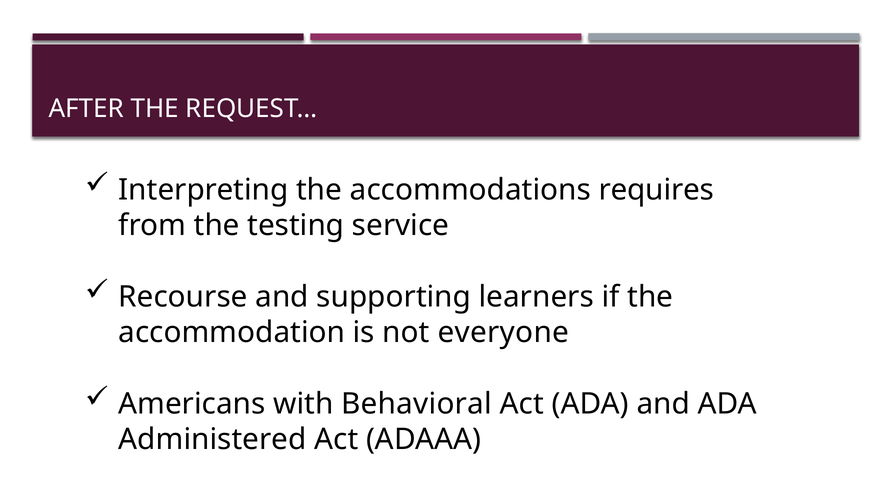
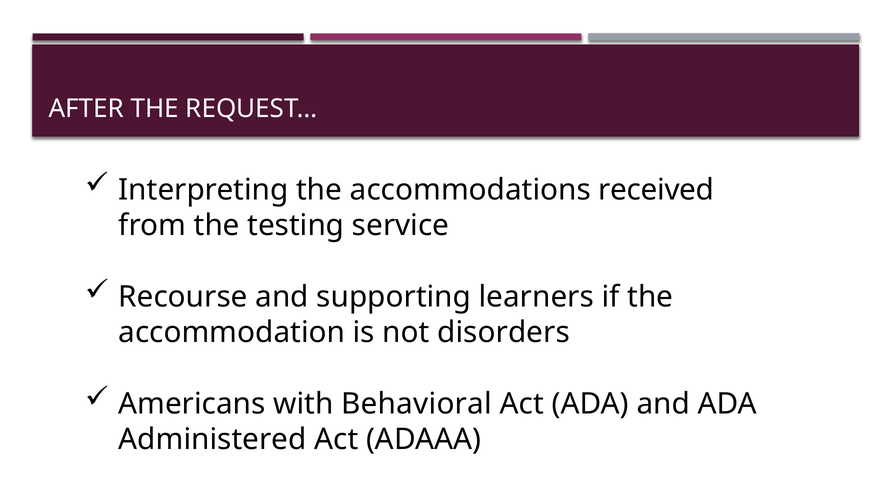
requires: requires -> received
everyone: everyone -> disorders
